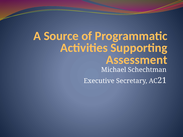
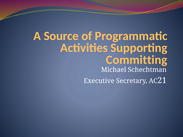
Assessment: Assessment -> Committing
